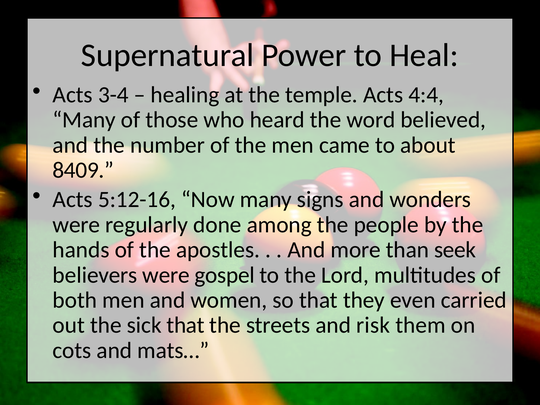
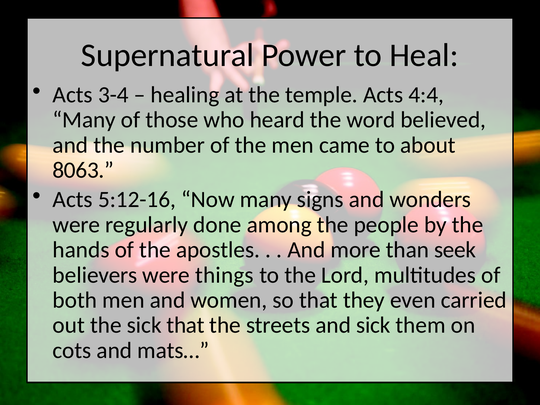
8409: 8409 -> 8063
gospel: gospel -> things
and risk: risk -> sick
